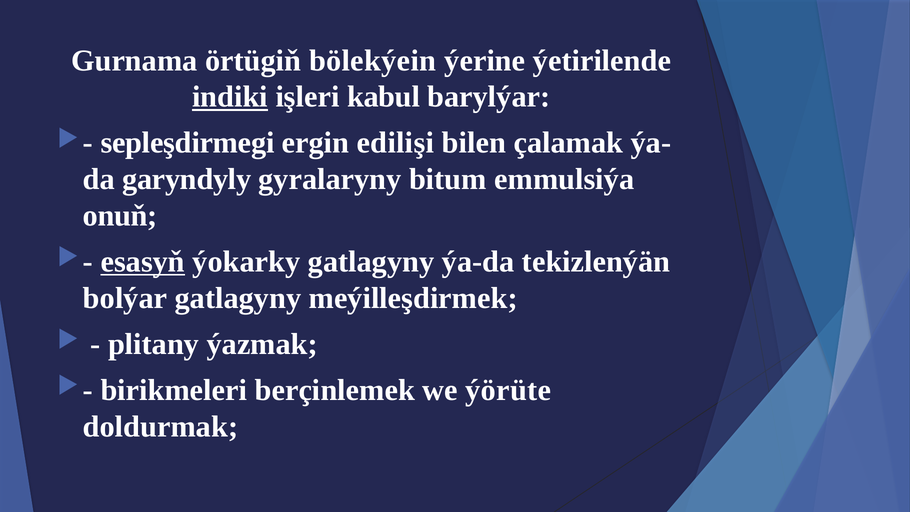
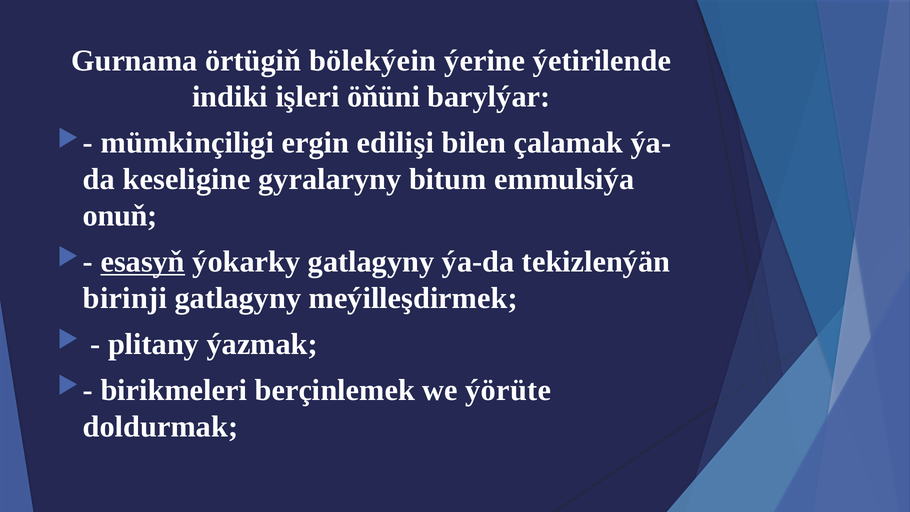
indiki underline: present -> none
kabul: kabul -> öňüni
sepleşdirmegi: sepleşdirmegi -> mümkinçiligi
garyndyly: garyndyly -> keseligine
bolýar: bolýar -> birinji
